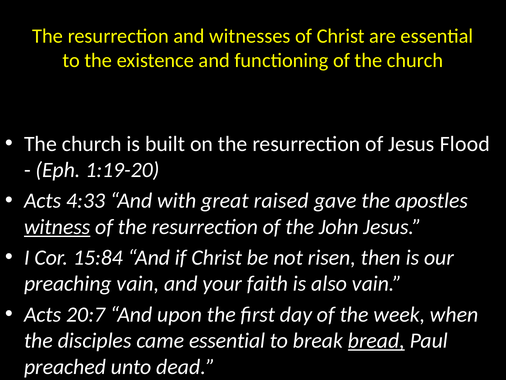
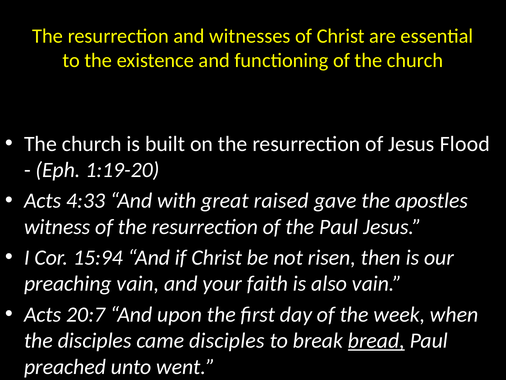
witness underline: present -> none
the John: John -> Paul
15:84: 15:84 -> 15:94
came essential: essential -> disciples
dead: dead -> went
